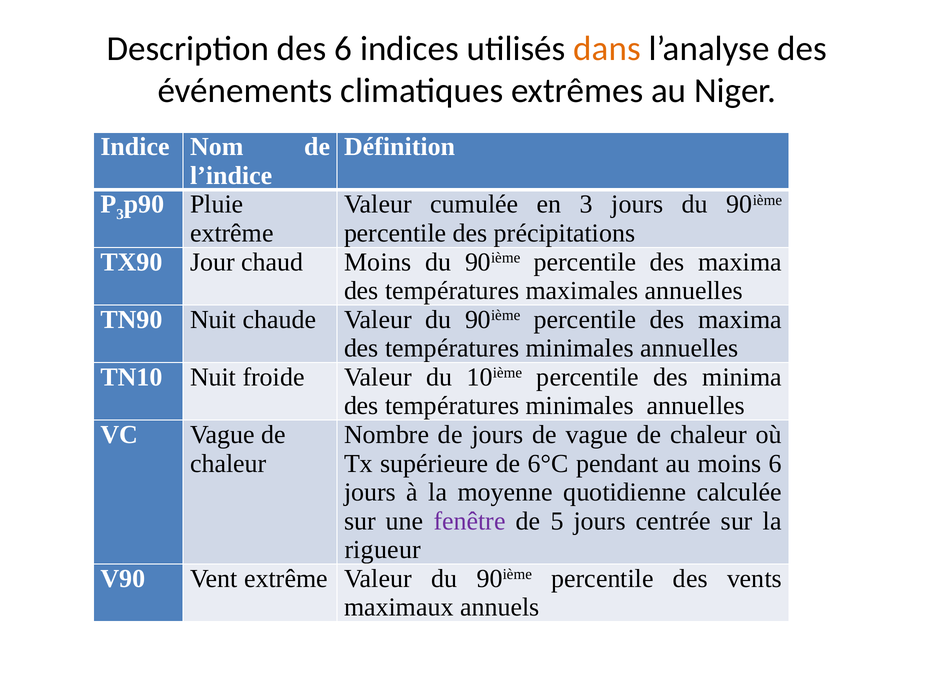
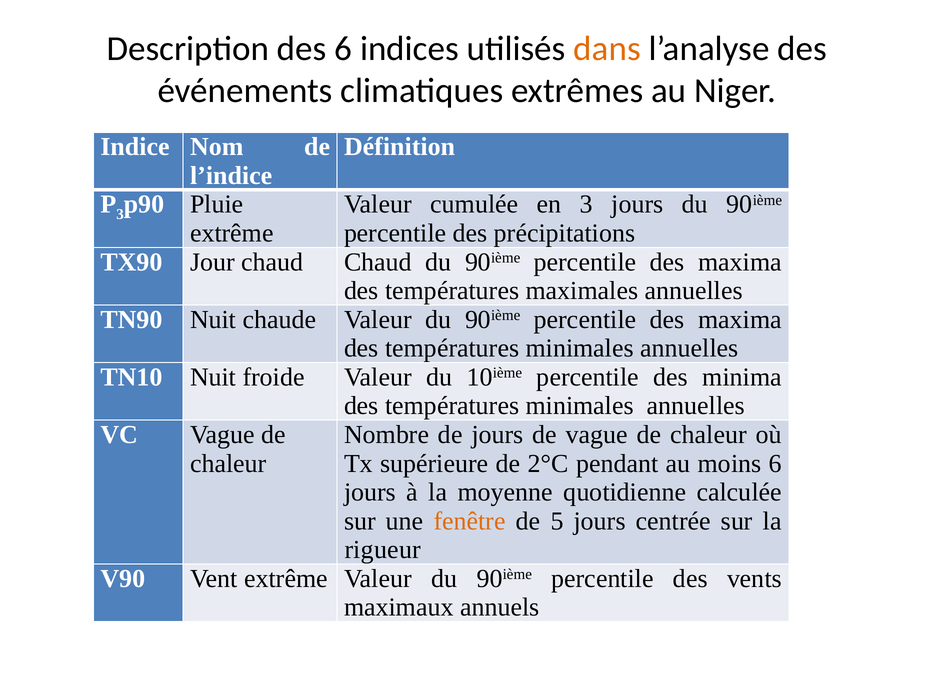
chaud Moins: Moins -> Chaud
6°C: 6°C -> 2°C
fenêtre colour: purple -> orange
